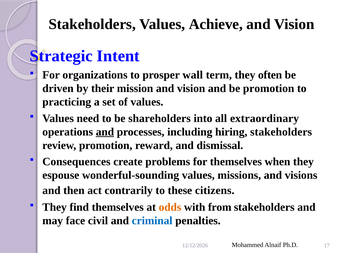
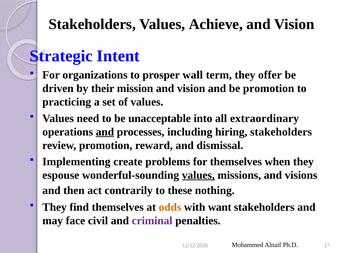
often: often -> offer
shareholders: shareholders -> unacceptable
Consequences: Consequences -> Implementing
values at (198, 175) underline: none -> present
citizens: citizens -> nothing
from: from -> want
criminal colour: blue -> purple
